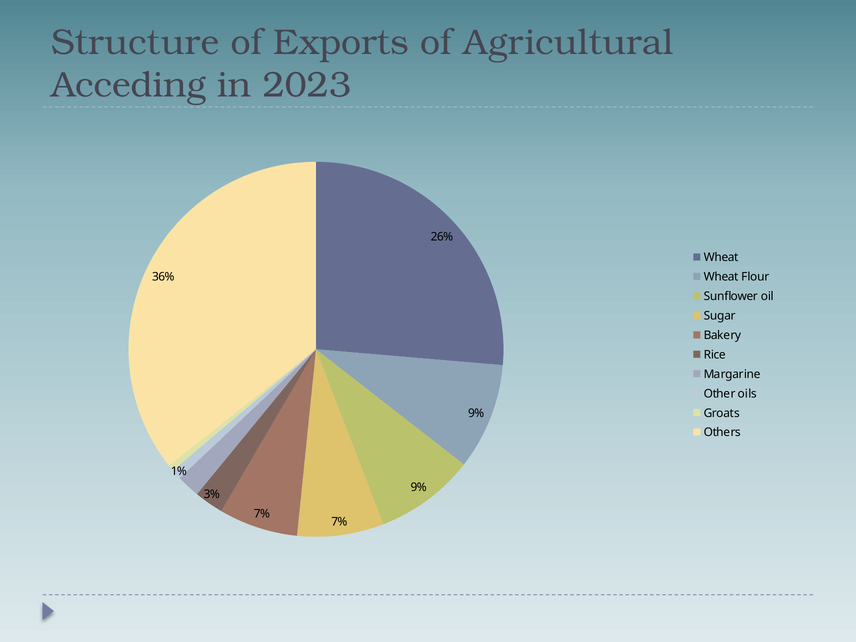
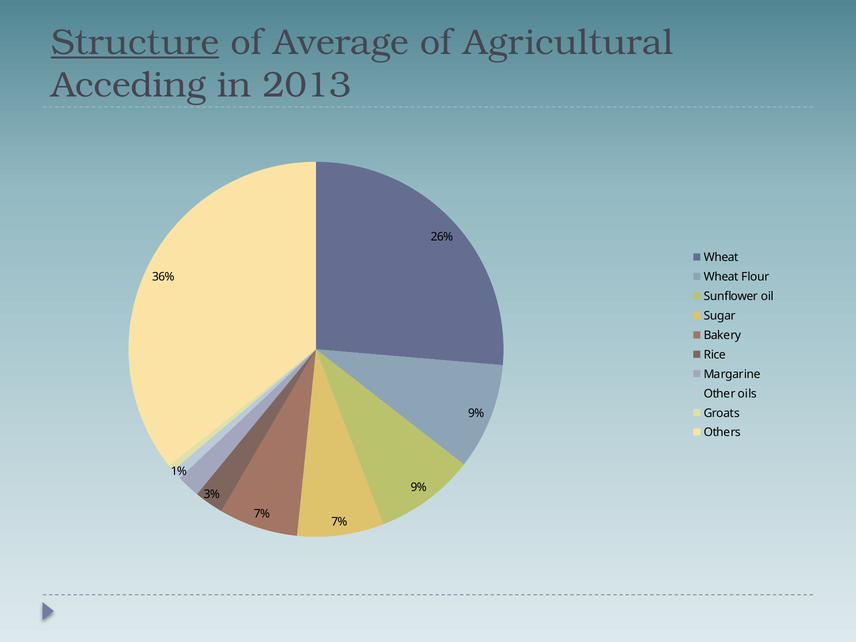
Structure underline: none -> present
Exports: Exports -> Average
2023: 2023 -> 2013
